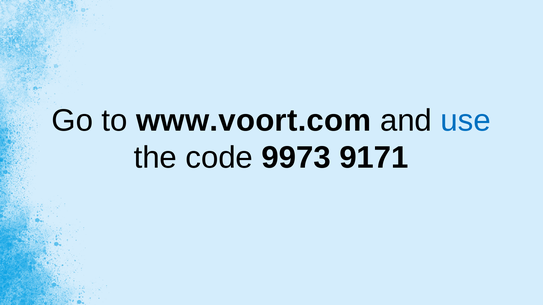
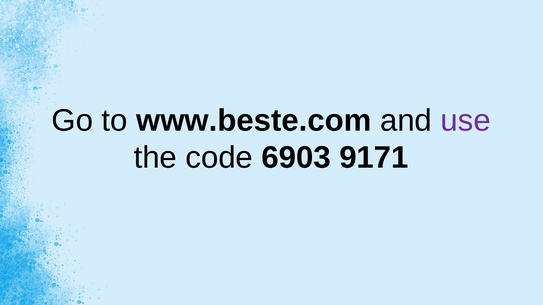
www.voort.com: www.voort.com -> www.beste.com
use colour: blue -> purple
9973: 9973 -> 6903
